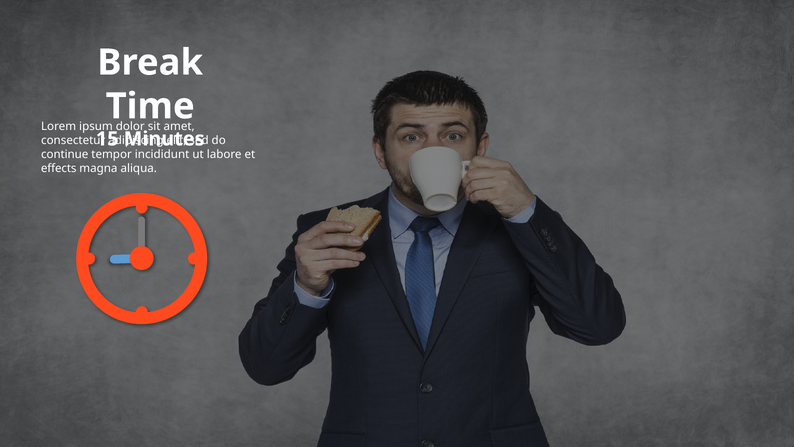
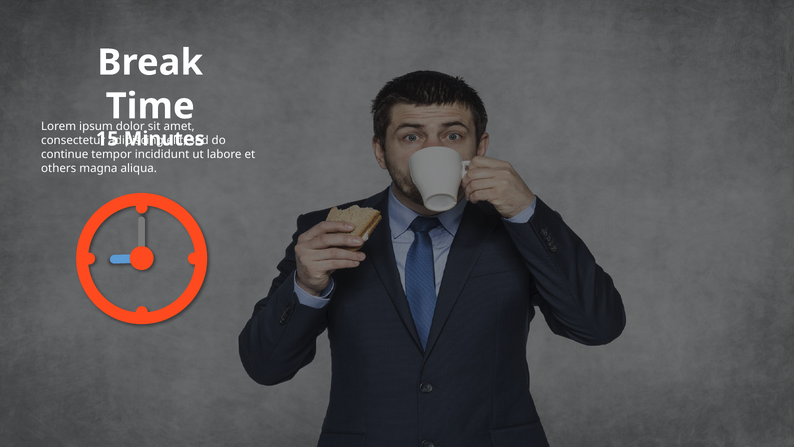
effects: effects -> others
